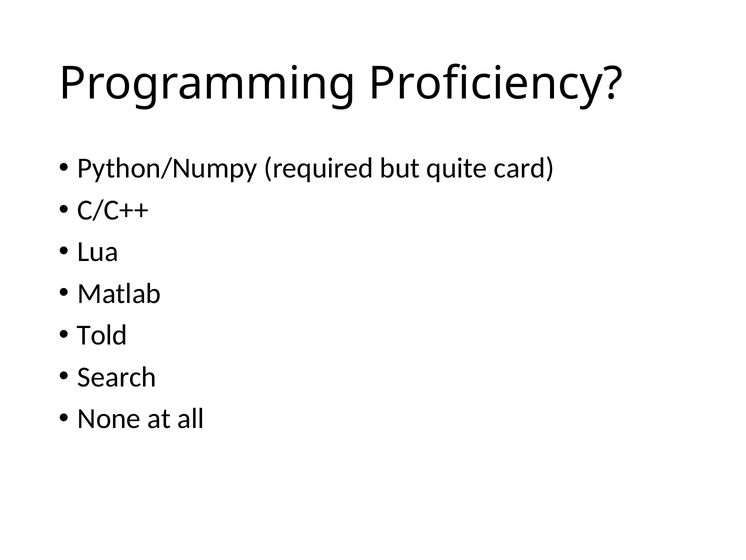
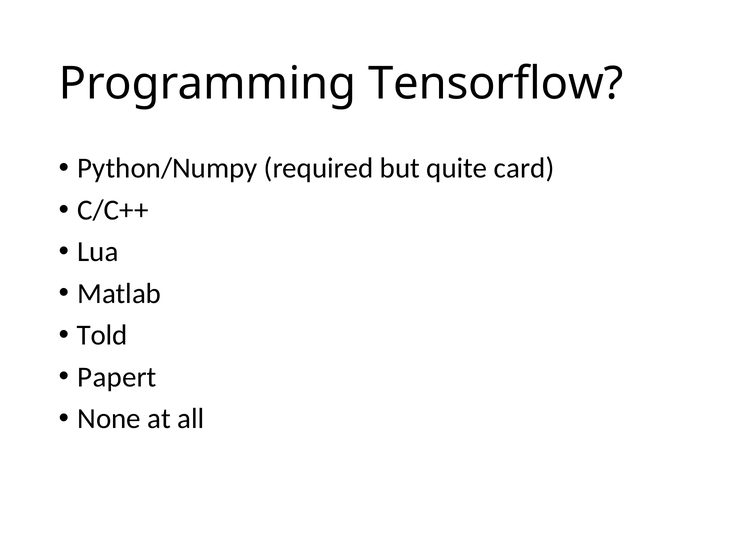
Proficiency: Proficiency -> Tensorflow
Search: Search -> Papert
